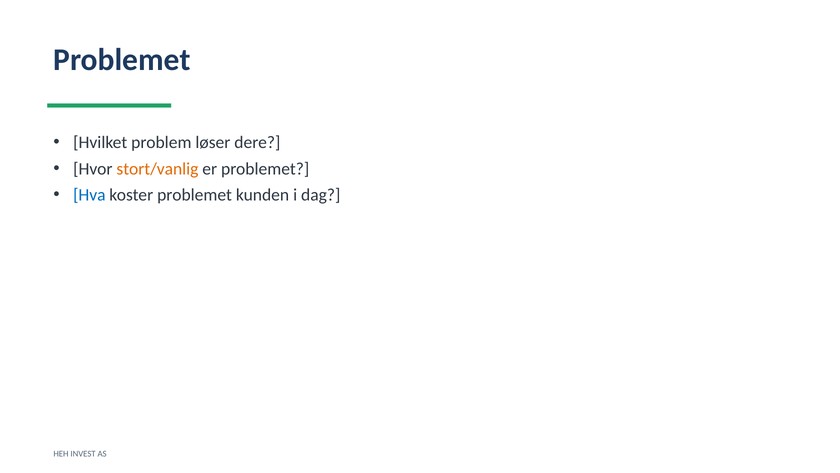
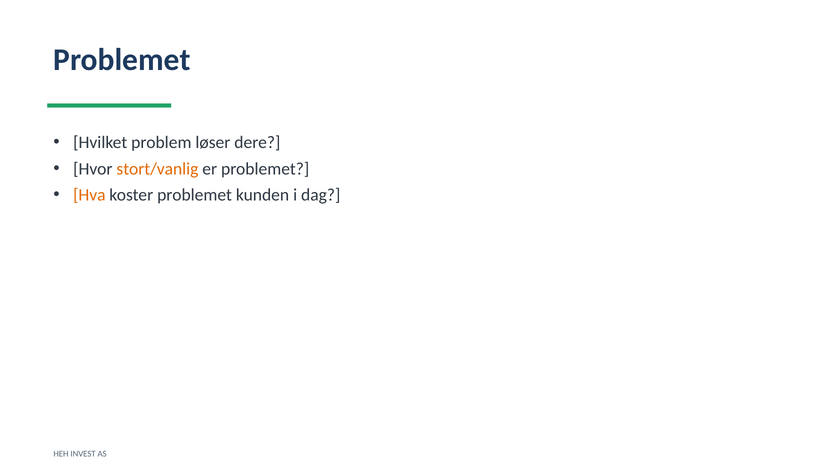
Hva colour: blue -> orange
